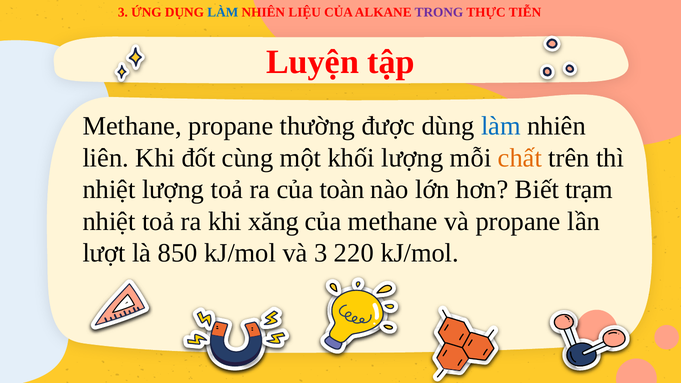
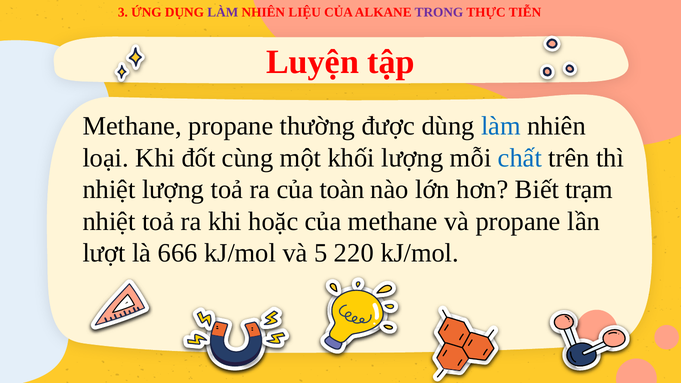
LÀM at (223, 12) colour: blue -> purple
liên: liên -> loại
chất colour: orange -> blue
xăng: xăng -> hoặc
850: 850 -> 666
và 3: 3 -> 5
